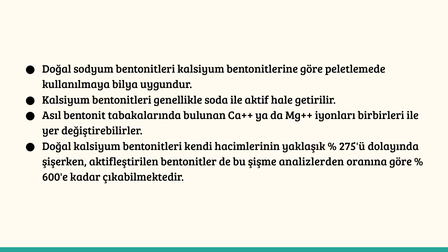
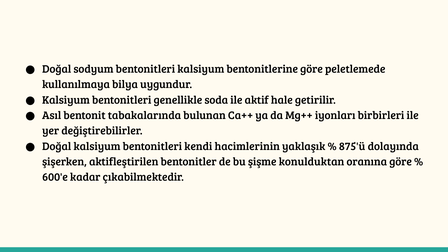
275'ü: 275'ü -> 875'ü
analizlerden: analizlerden -> konulduktan
